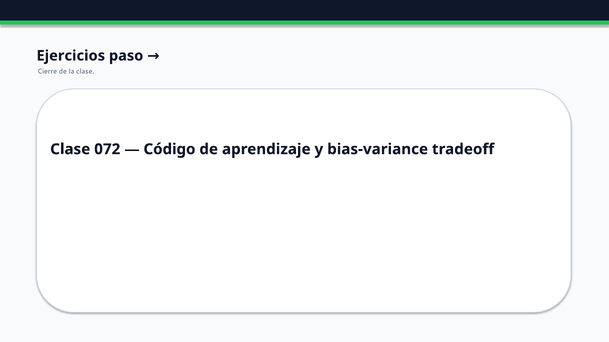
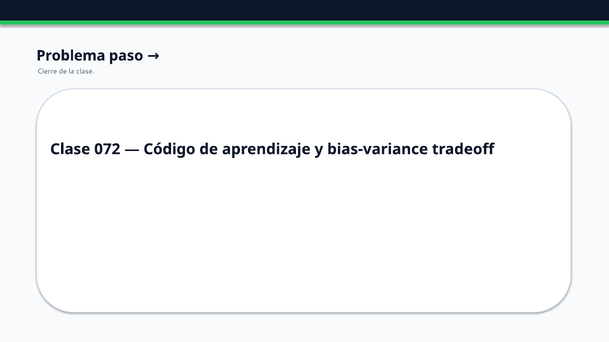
Ejercicios: Ejercicios -> Problema
